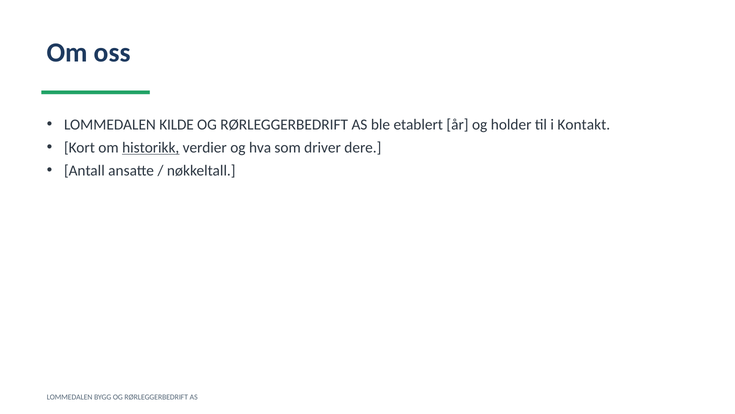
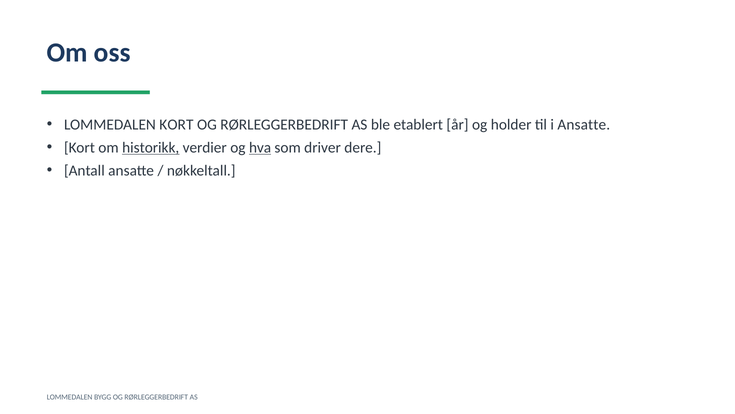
LOMMEDALEN KILDE: KILDE -> KORT
i Kontakt: Kontakt -> Ansatte
hva underline: none -> present
